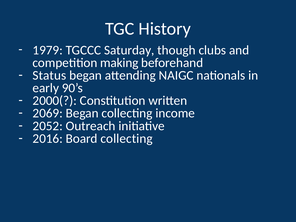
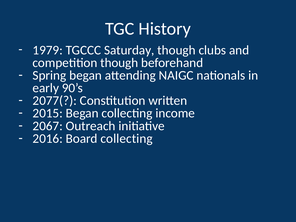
competition making: making -> though
Status: Status -> Spring
2000(: 2000( -> 2077(
2069: 2069 -> 2015
2052: 2052 -> 2067
